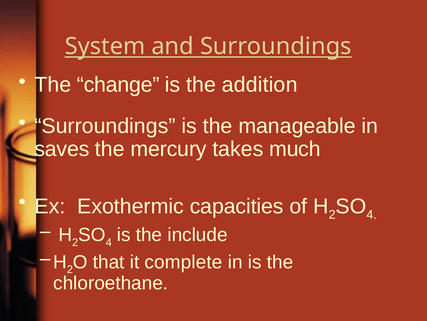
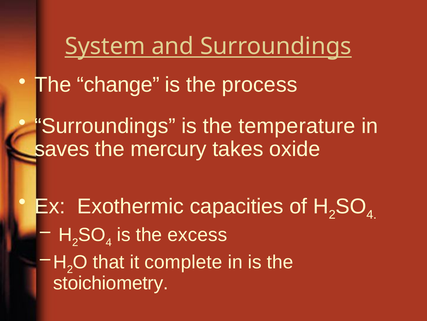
addition: addition -> process
manageable: manageable -> temperature
much: much -> oxide
include: include -> excess
chloroethane: chloroethane -> stoichiometry
